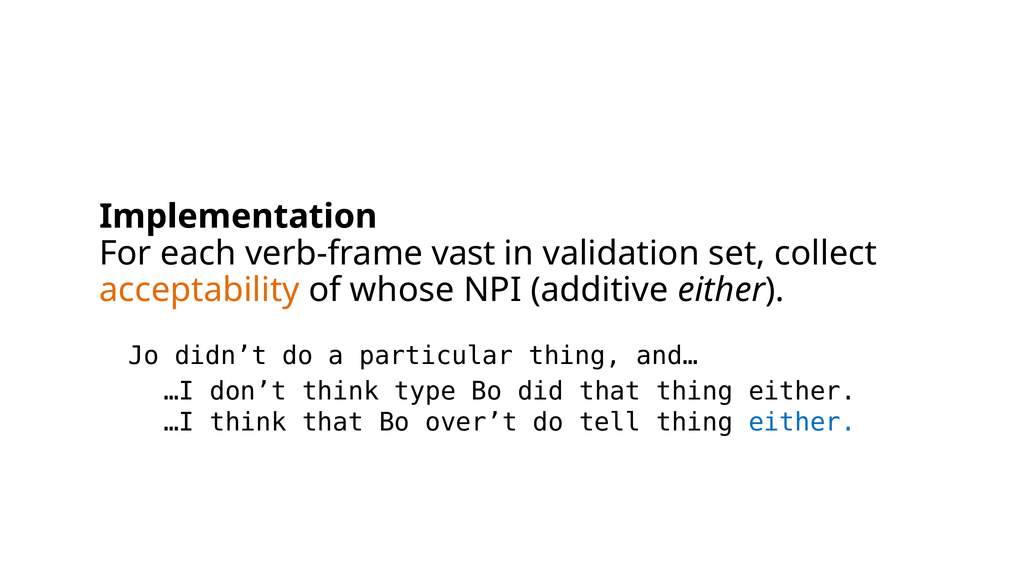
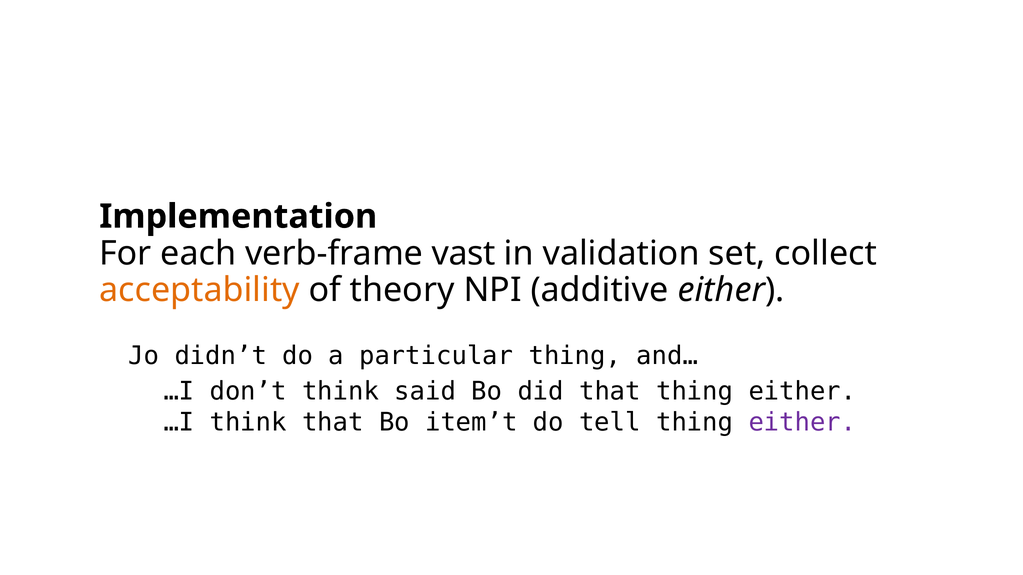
whose: whose -> theory
type: type -> said
over’t: over’t -> item’t
either at (802, 423) colour: blue -> purple
